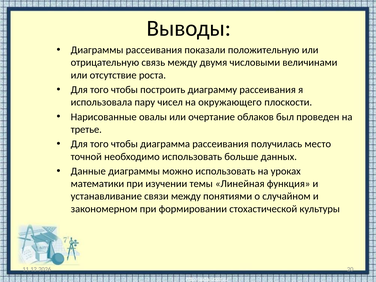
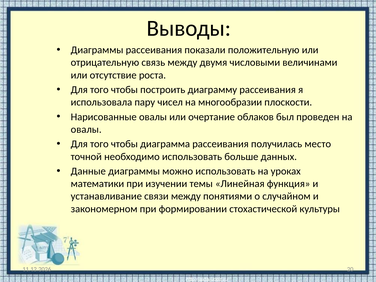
окружающего: окружающего -> многообразии
третье at (86, 129): третье -> овалы
